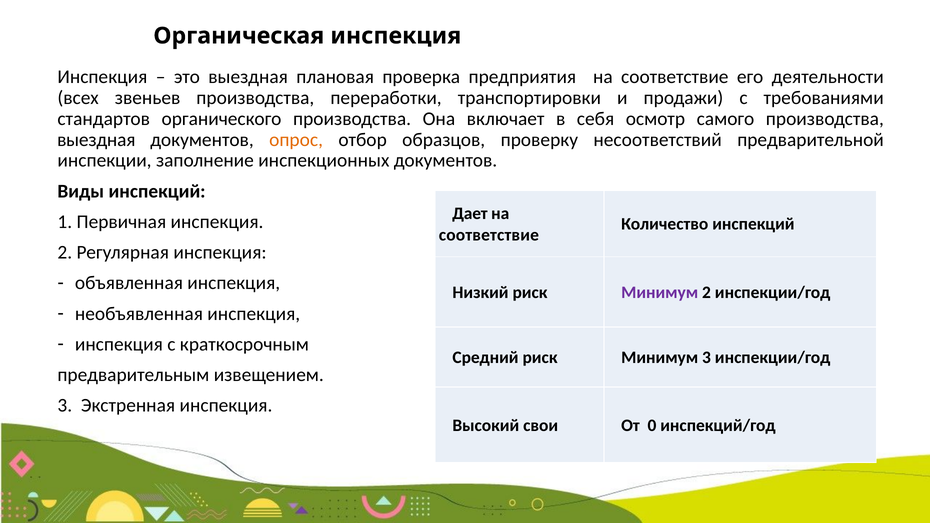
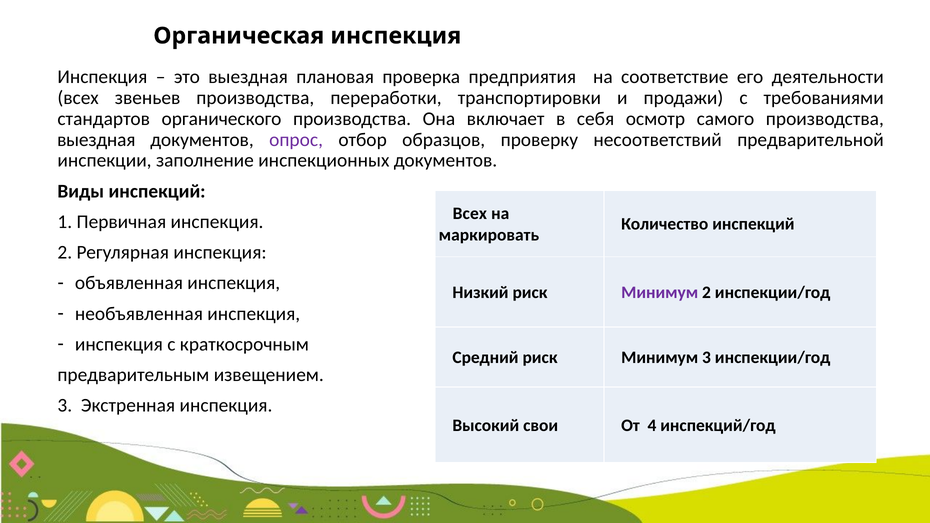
опрос colour: orange -> purple
Дает at (470, 214): Дает -> Всех
соответствие at (489, 235): соответствие -> маркировать
0: 0 -> 4
